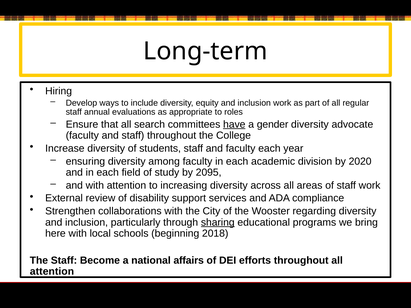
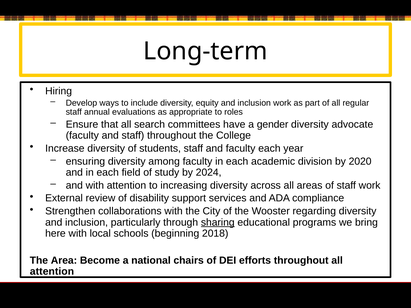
have underline: present -> none
2095: 2095 -> 2024
The Staff: Staff -> Area
affairs: affairs -> chairs
